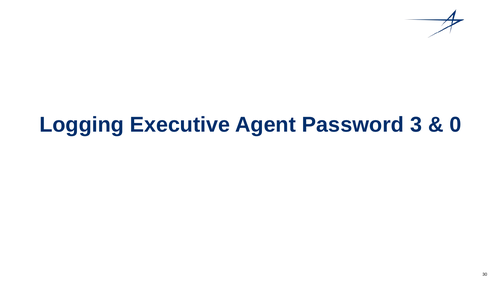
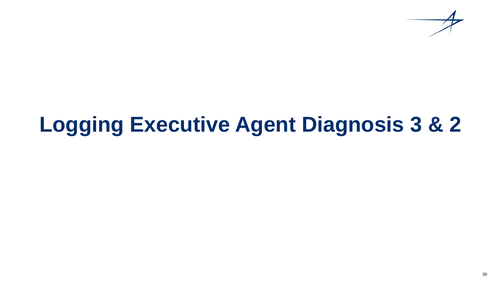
Password: Password -> Diagnosis
0: 0 -> 2
